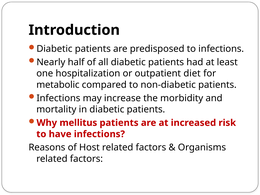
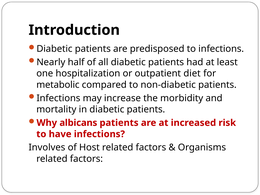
mellitus: mellitus -> albicans
Reasons: Reasons -> Involves
